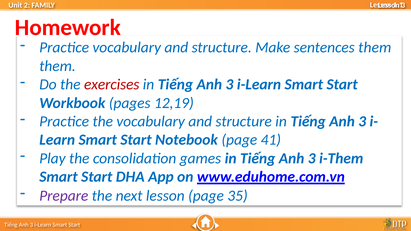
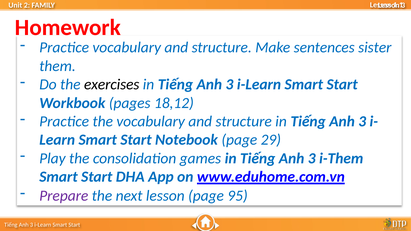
sentences them: them -> sister
exercises colour: red -> black
12,19: 12,19 -> 18,12
41: 41 -> 29
35: 35 -> 95
